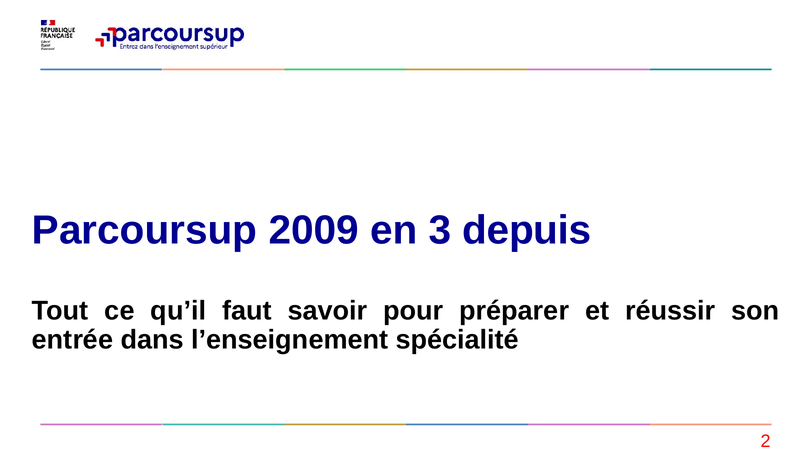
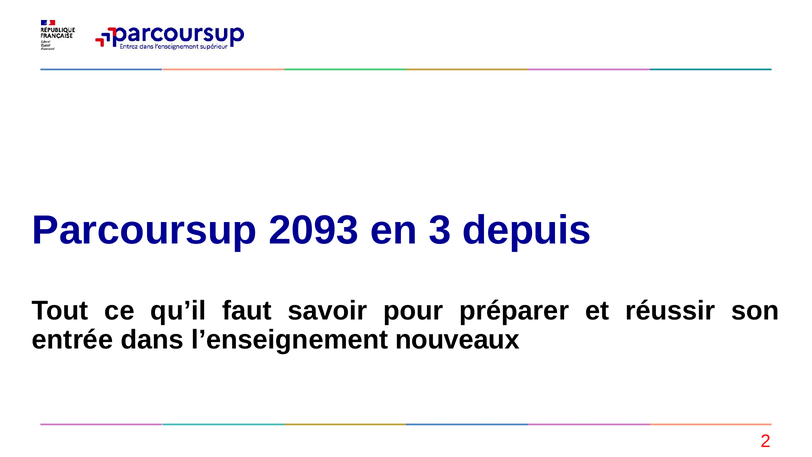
2009: 2009 -> 2093
spécialité: spécialité -> nouveaux
